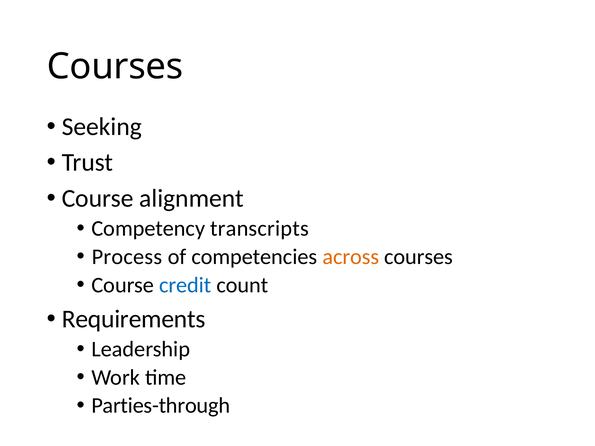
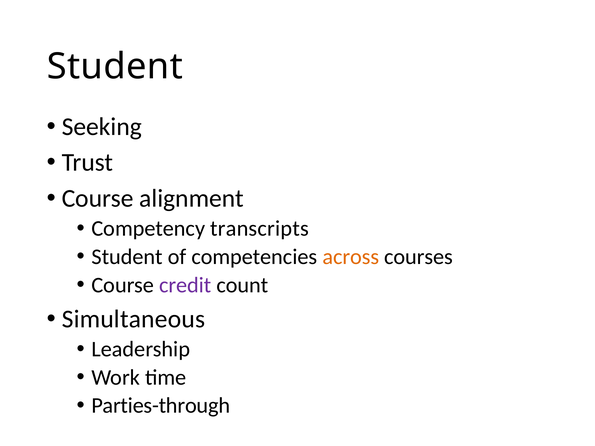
Courses at (115, 67): Courses -> Student
Process at (127, 257): Process -> Student
credit colour: blue -> purple
Requirements: Requirements -> Simultaneous
